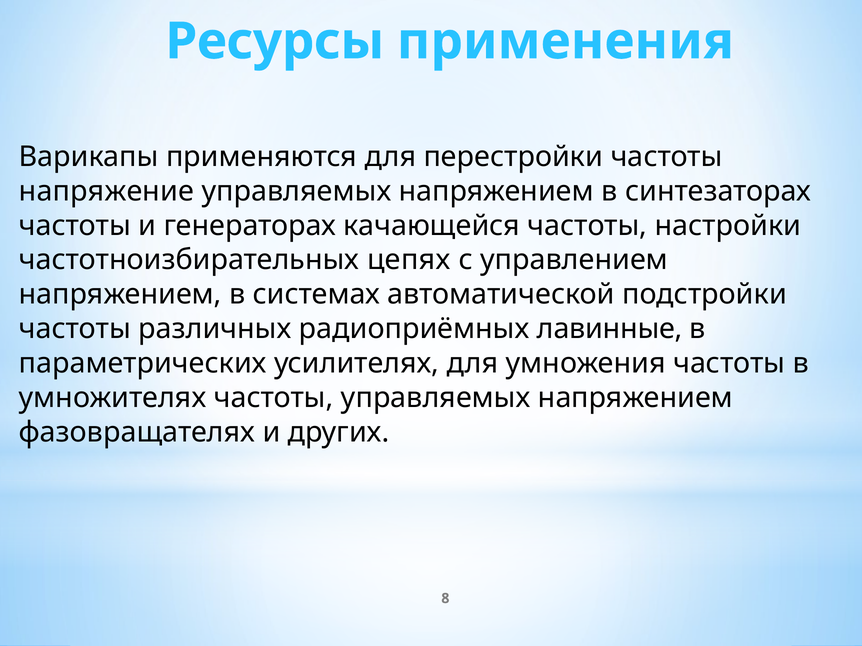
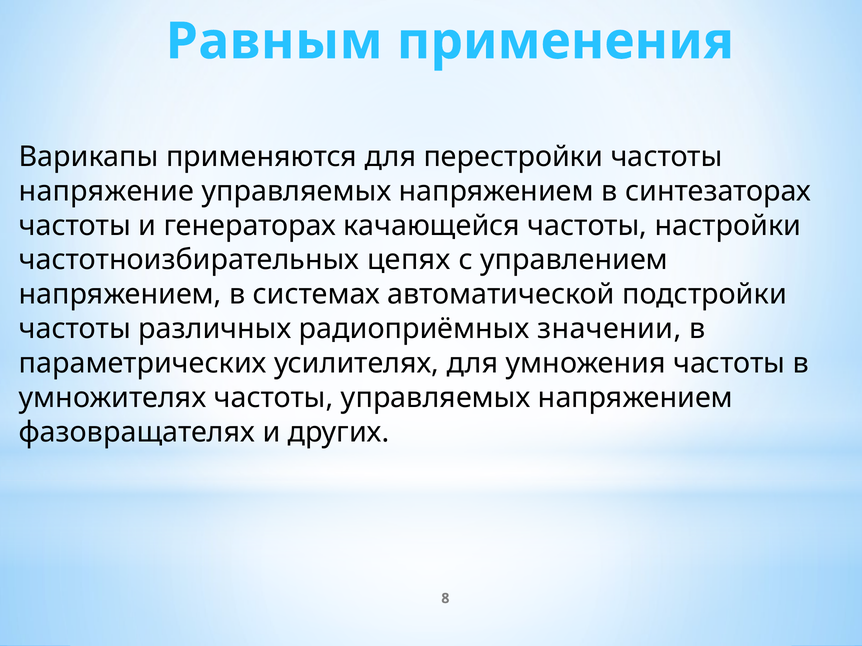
Ресурсы: Ресурсы -> Равным
лавинные: лавинные -> значении
